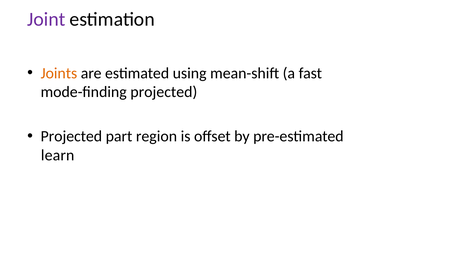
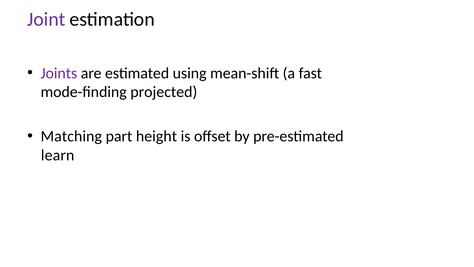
Joints colour: orange -> purple
Projected at (71, 136): Projected -> Matching
region: region -> height
